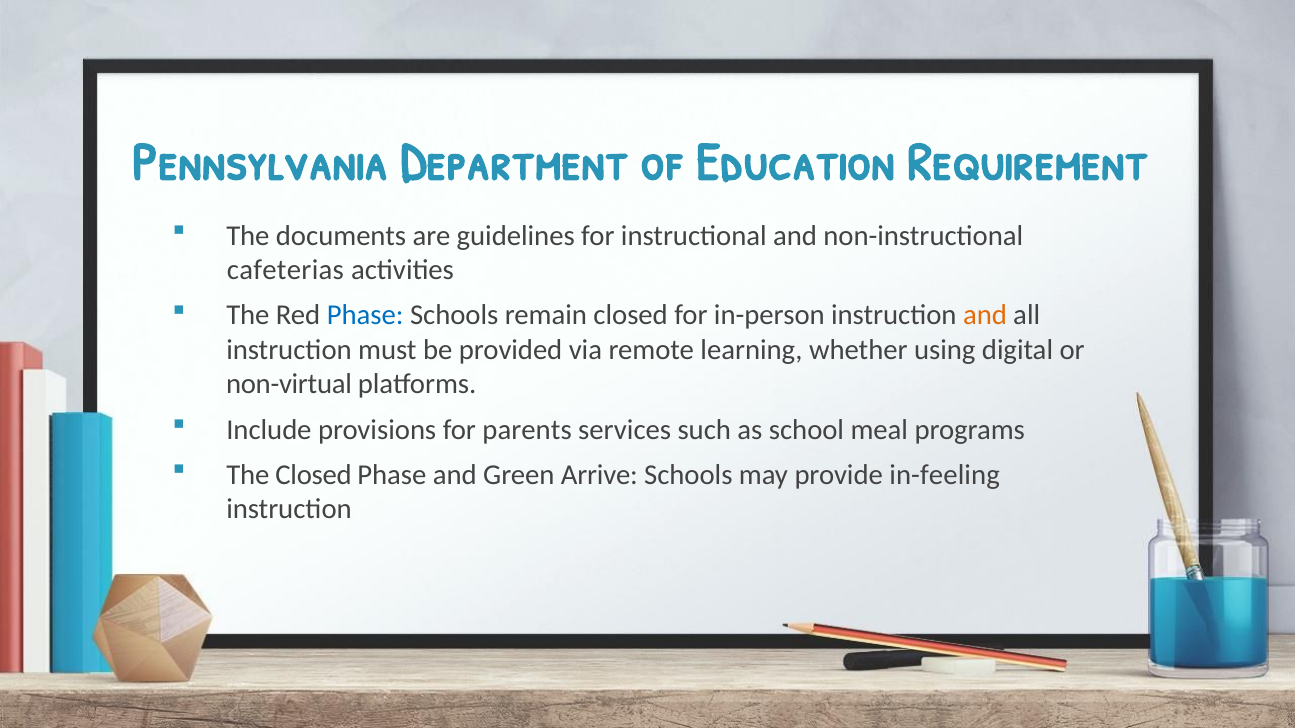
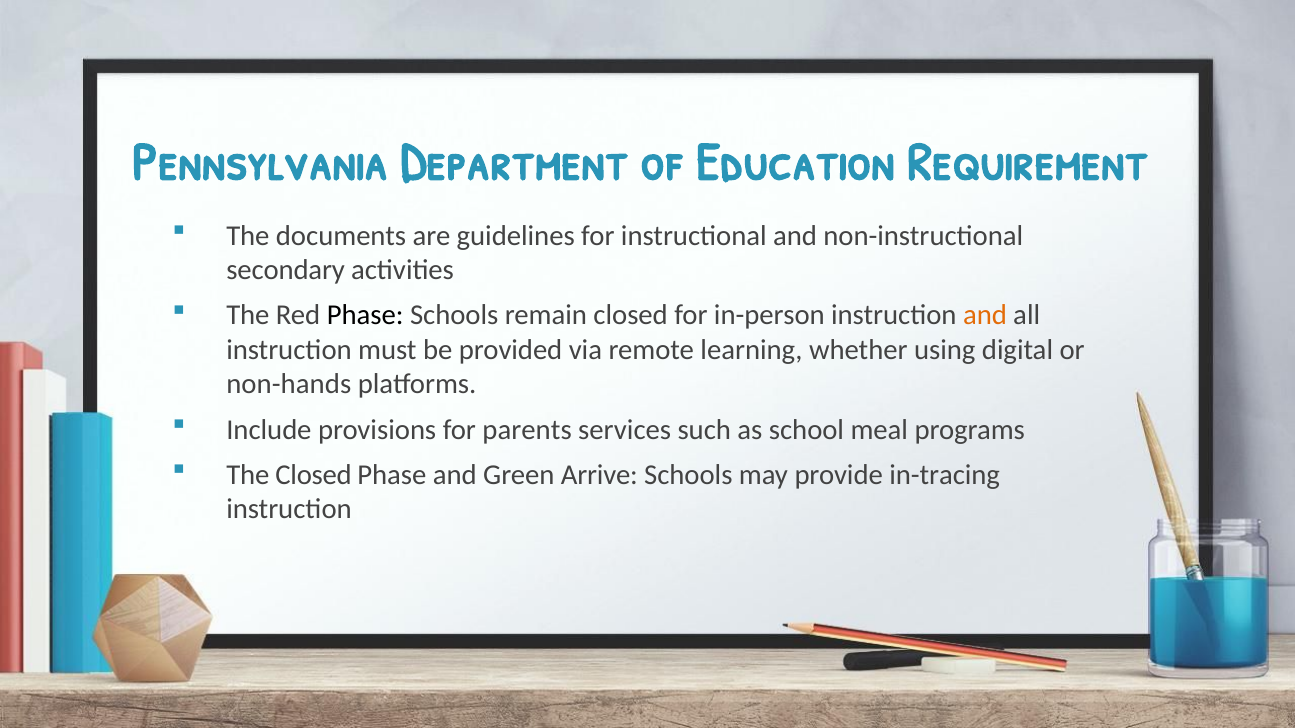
cafeterias: cafeterias -> secondary
Phase at (365, 316) colour: blue -> black
non-virtual: non-virtual -> non-hands
in-feeling: in-feeling -> in-tracing
